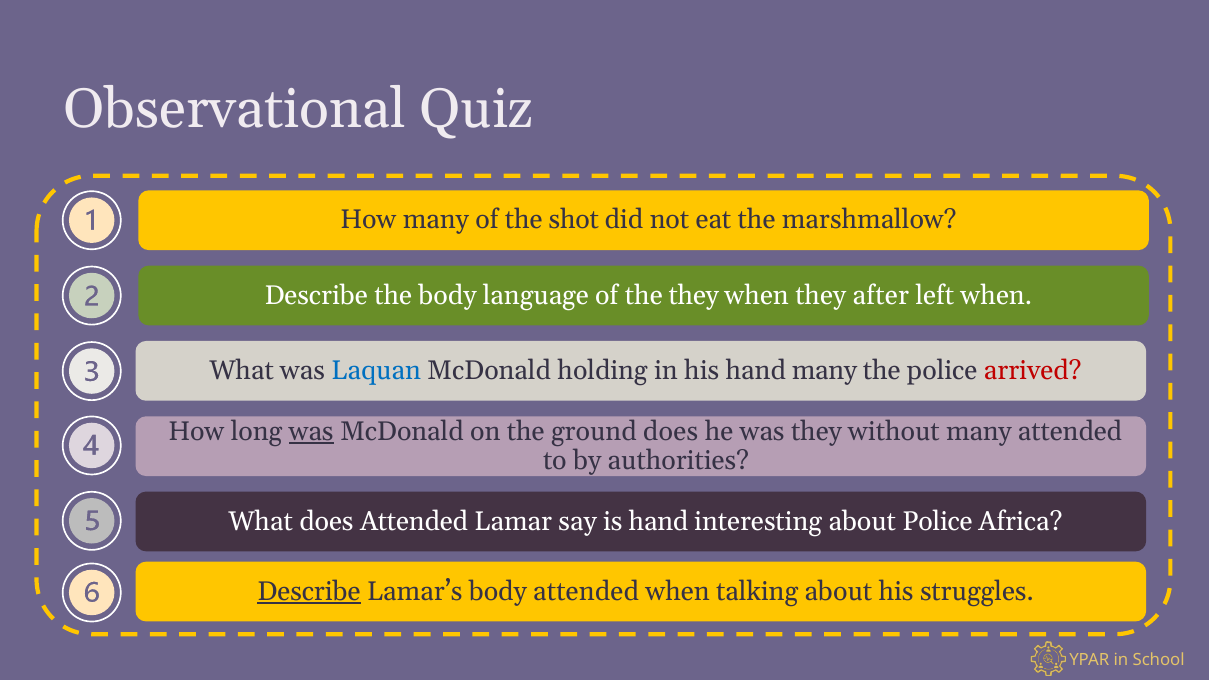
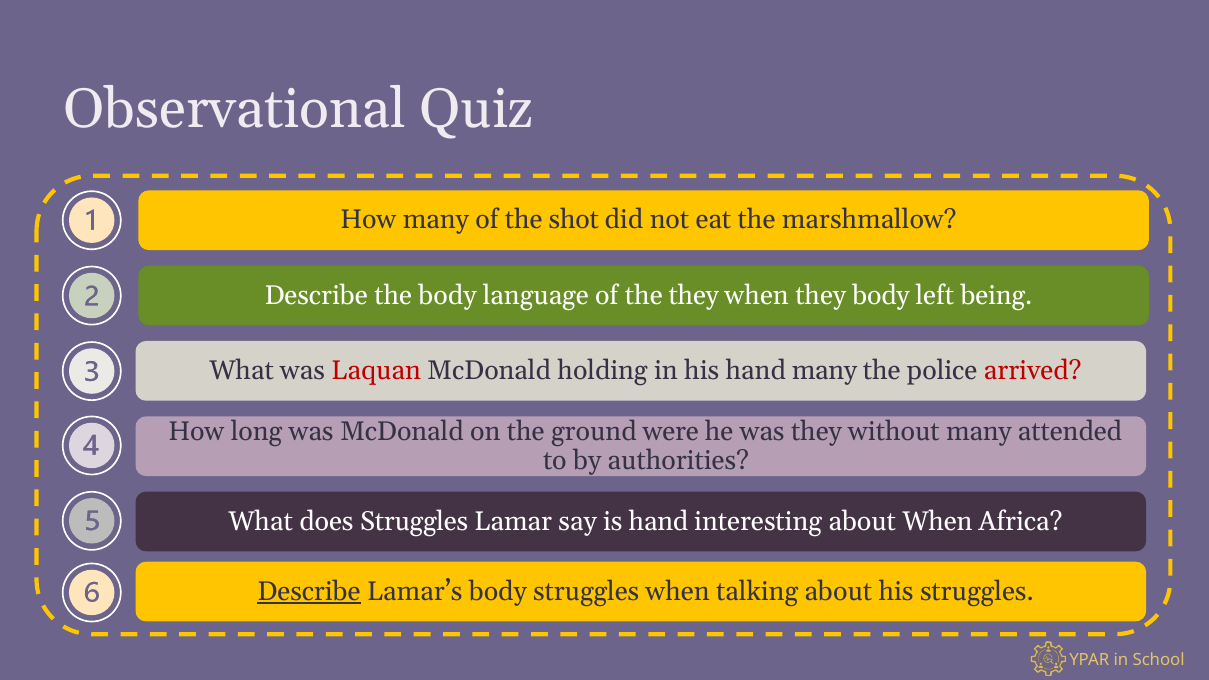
they after: after -> body
left when: when -> being
Laquan colour: blue -> red
was at (311, 432) underline: present -> none
ground does: does -> were
does Attended: Attended -> Struggles
about Police: Police -> When
body attended: attended -> struggles
